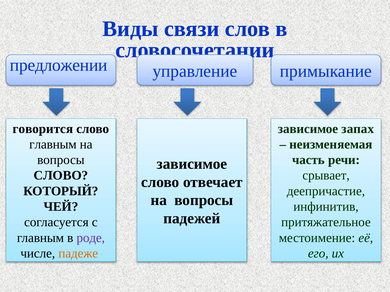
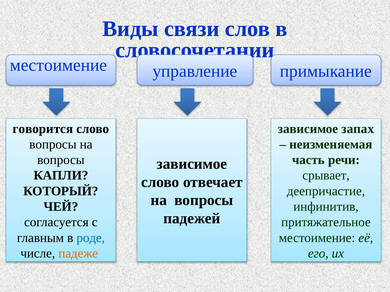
предложении at (59, 65): предложении -> местоимение
главным at (53, 145): главным -> вопросы
СЛОВО at (61, 176): СЛОВО -> КАПЛИ
роде colour: purple -> blue
